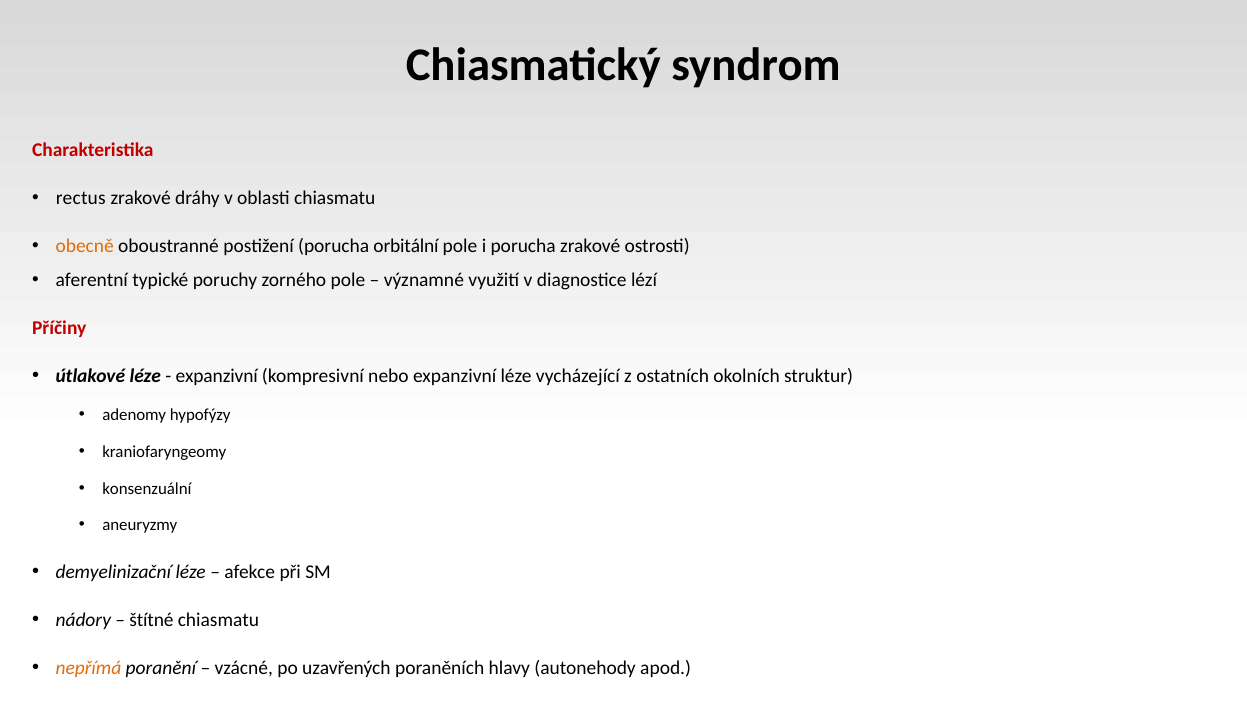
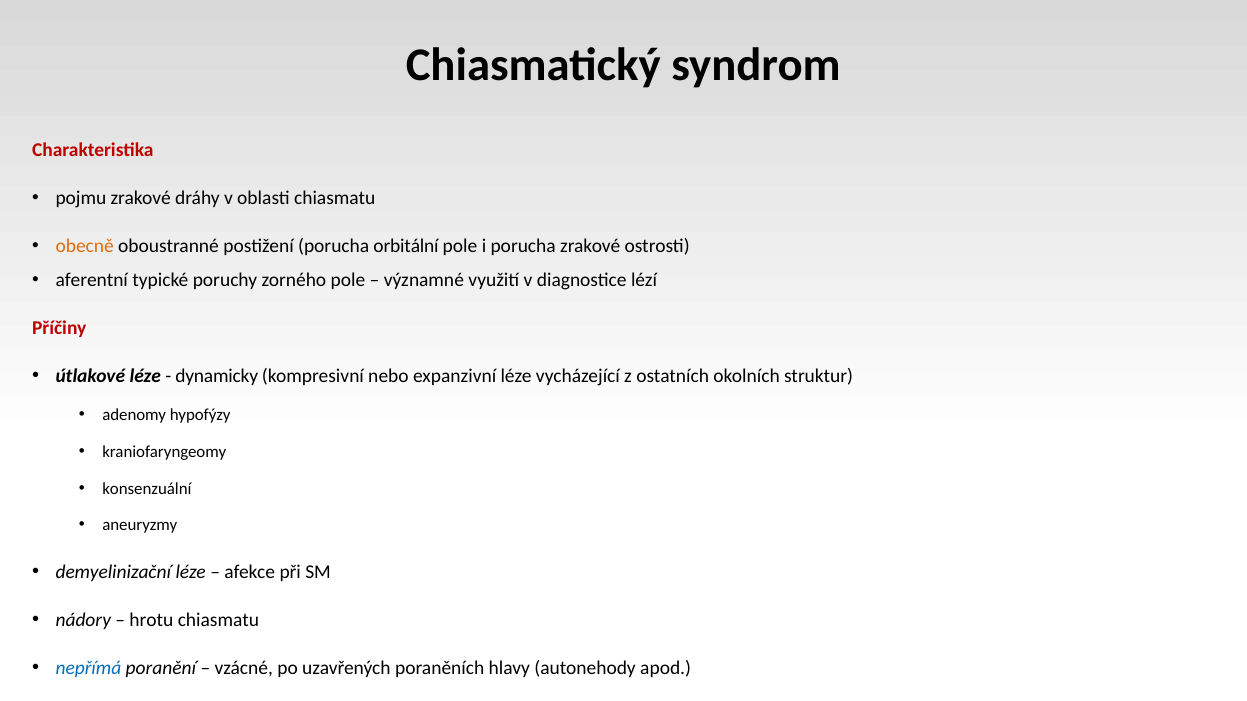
rectus: rectus -> pojmu
expanzivní at (217, 377): expanzivní -> dynamicky
štítné: štítné -> hrotu
nepřímá colour: orange -> blue
